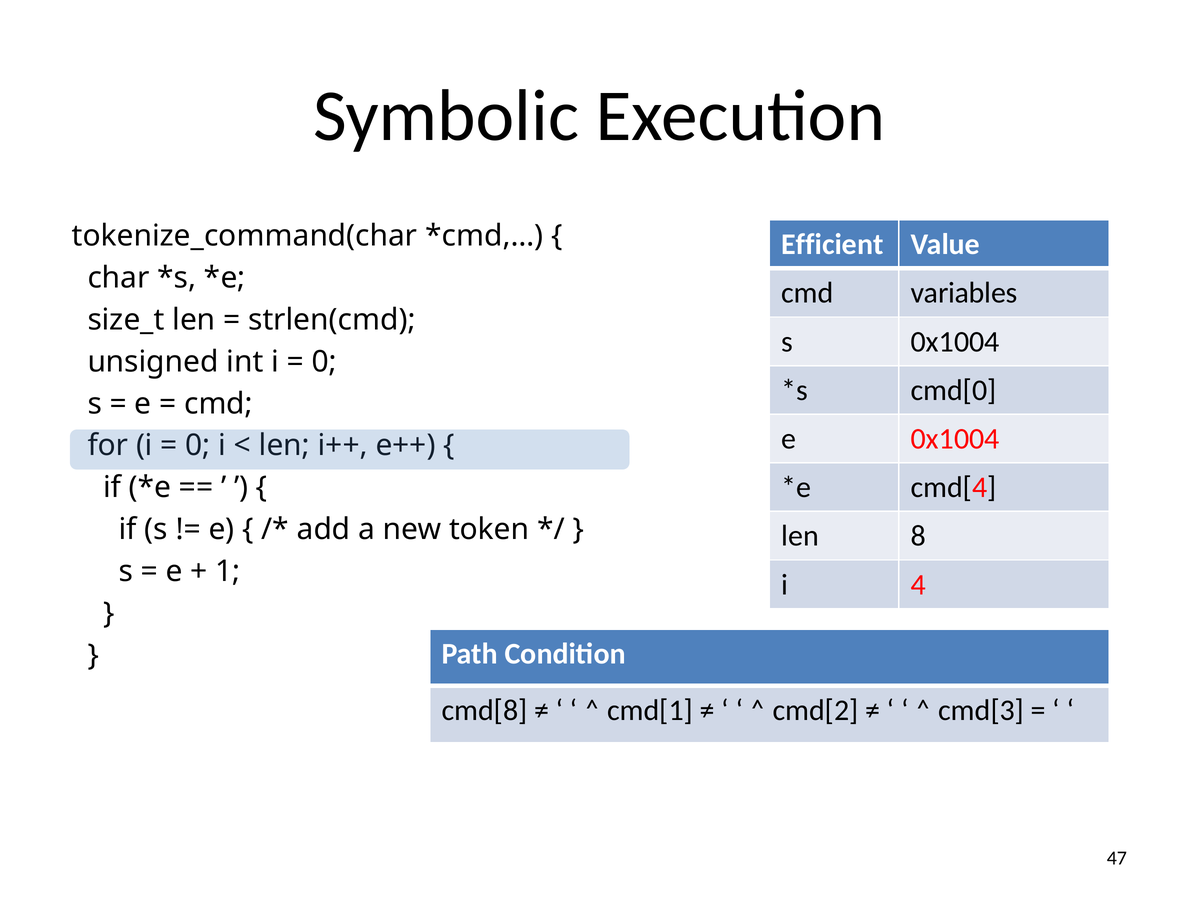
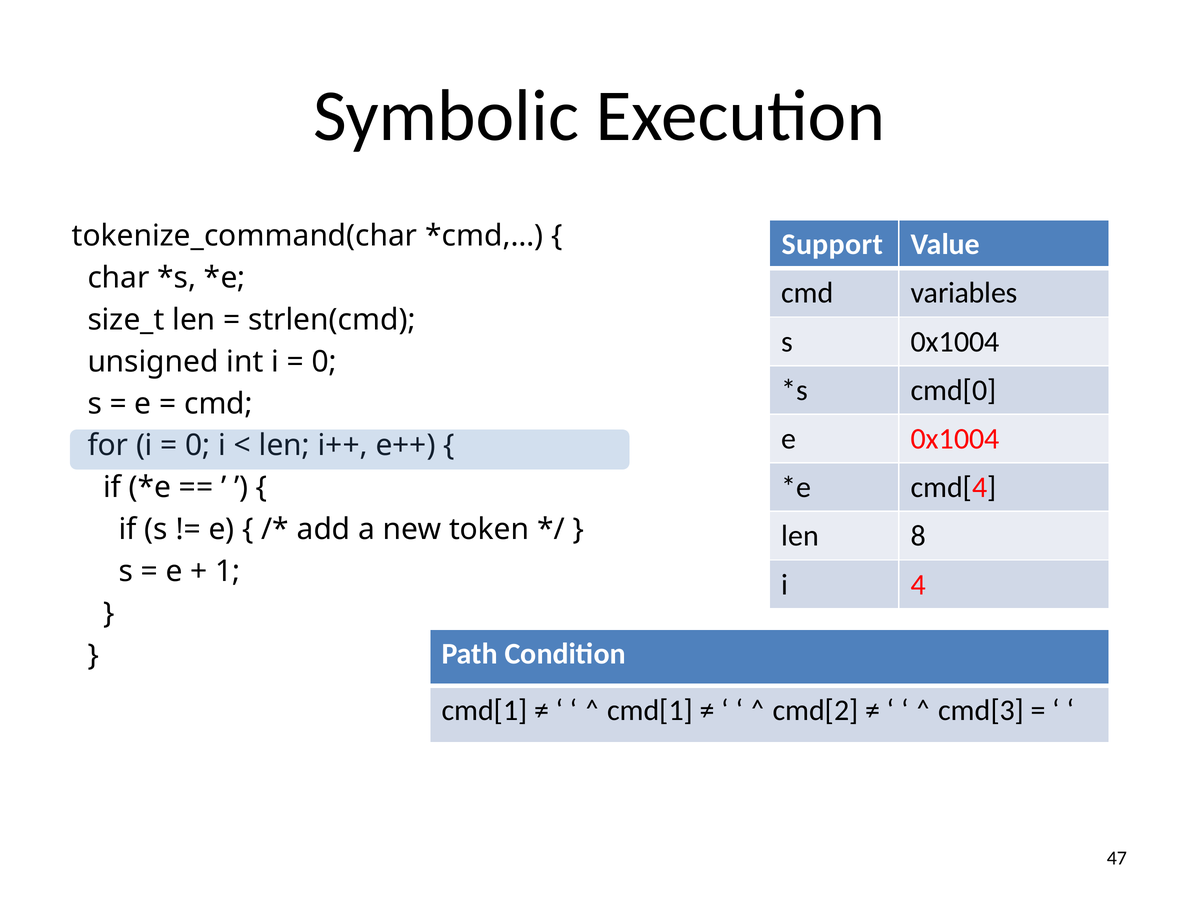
Efficient: Efficient -> Support
cmd[8 at (485, 711): cmd[8 -> cmd[1
